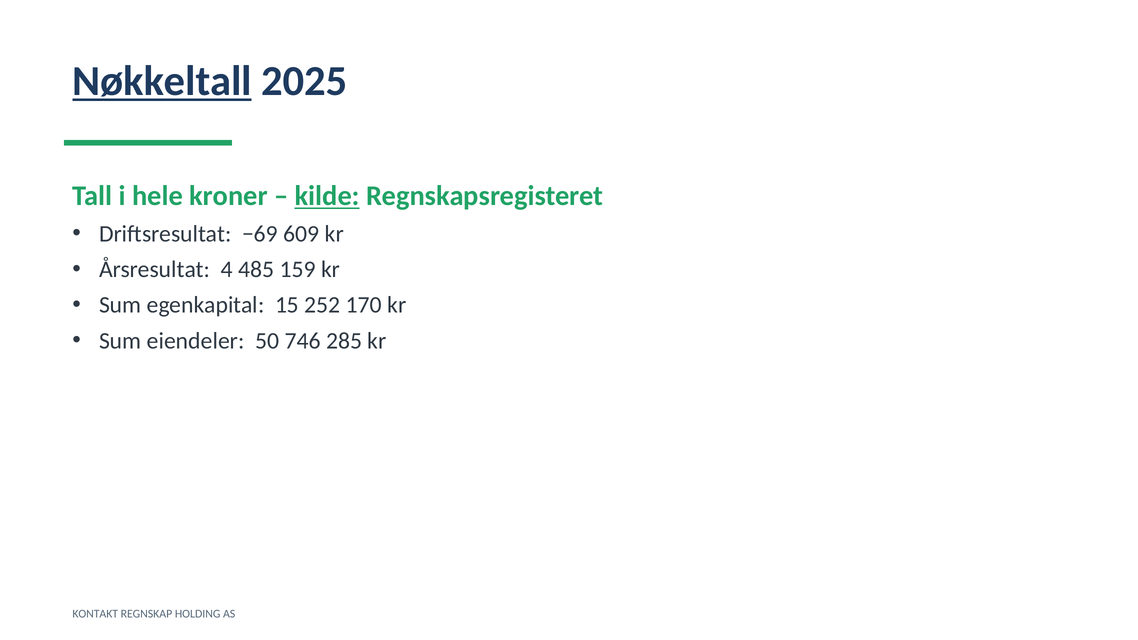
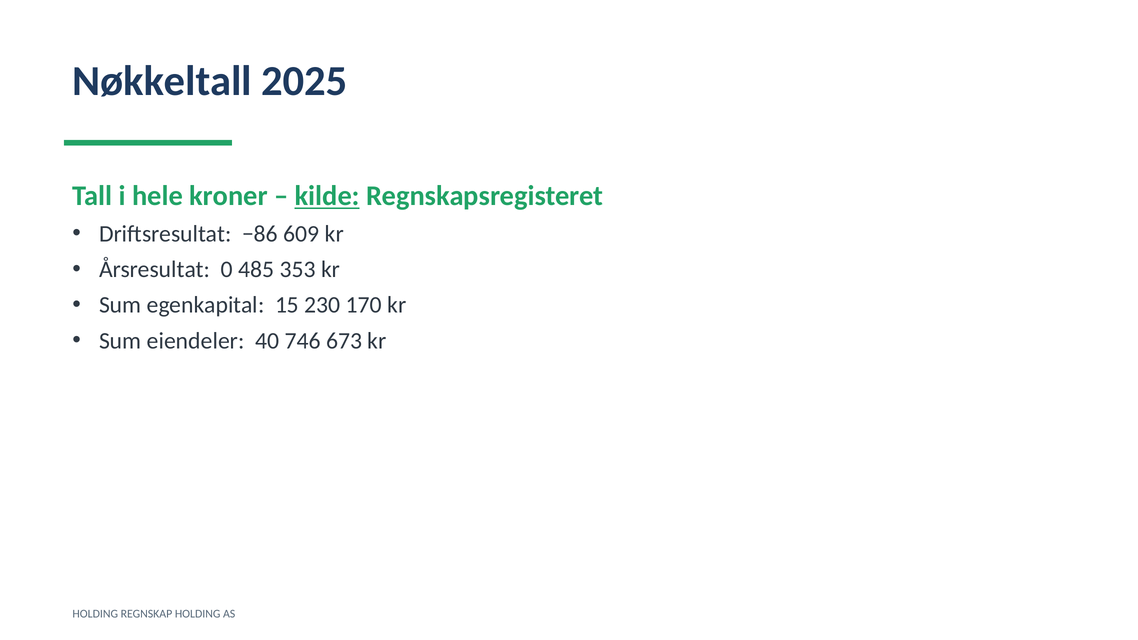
Nøkkeltall underline: present -> none
−69: −69 -> −86
4: 4 -> 0
159: 159 -> 353
252: 252 -> 230
50: 50 -> 40
285: 285 -> 673
KONTAKT at (95, 614): KONTAKT -> HOLDING
